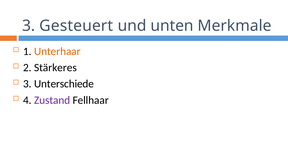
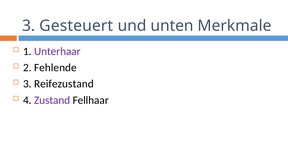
Unterhaar colour: orange -> purple
Stärkeres: Stärkeres -> Fehlende
Unterschiede: Unterschiede -> Reifezustand
